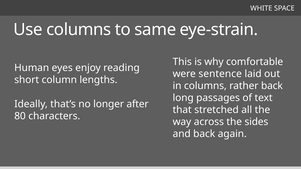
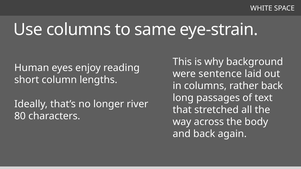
comfortable: comfortable -> background
after: after -> river
sides: sides -> body
